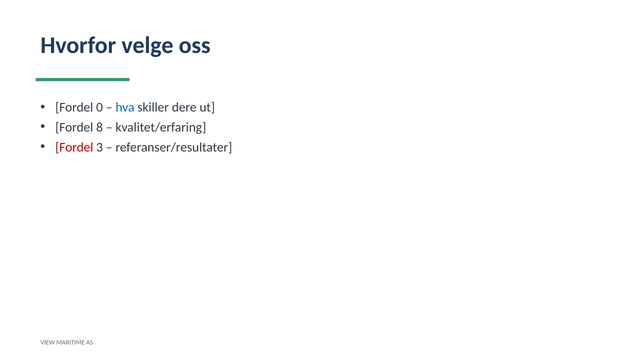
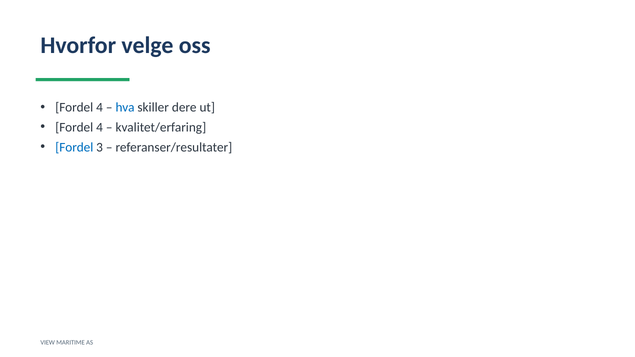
0 at (100, 108): 0 -> 4
8 at (100, 127): 8 -> 4
Fordel at (74, 147) colour: red -> blue
